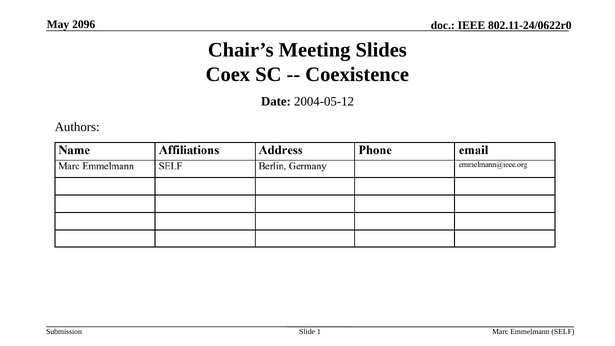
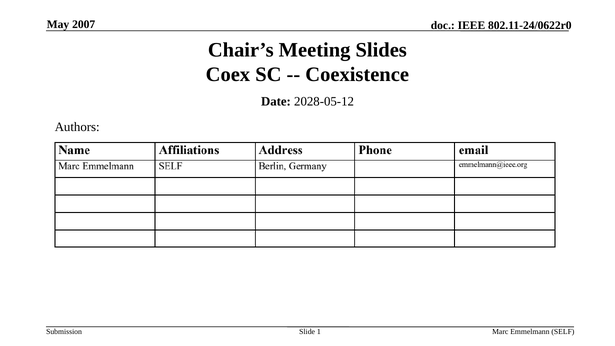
2096: 2096 -> 2007
2004-05-12: 2004-05-12 -> 2028-05-12
